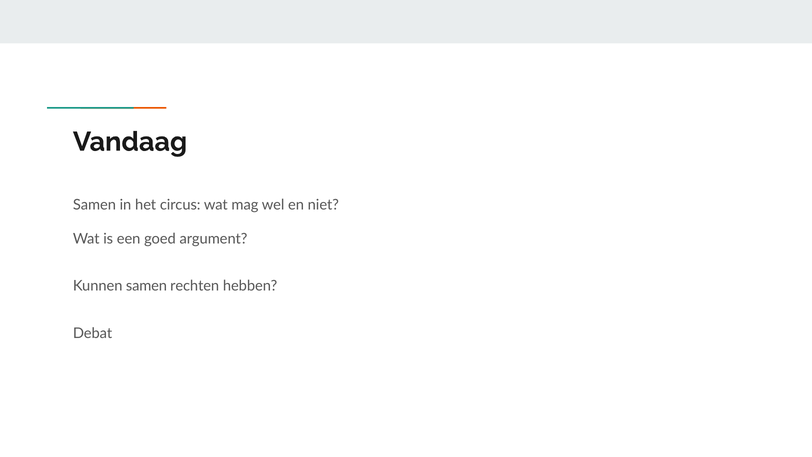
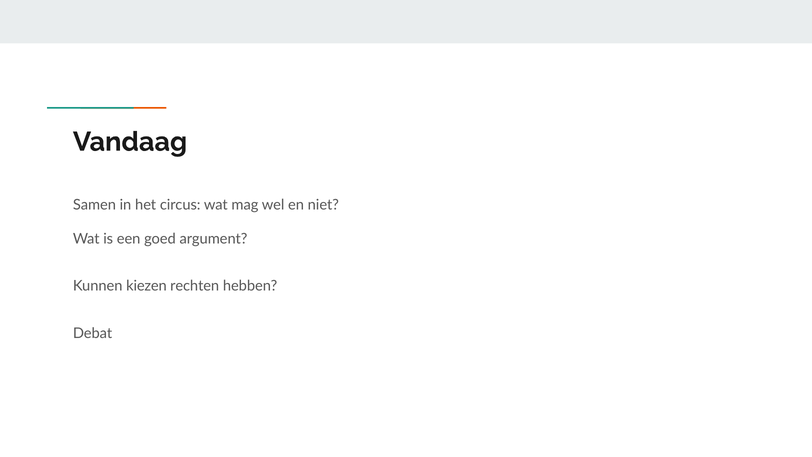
Kunnen samen: samen -> kiezen
